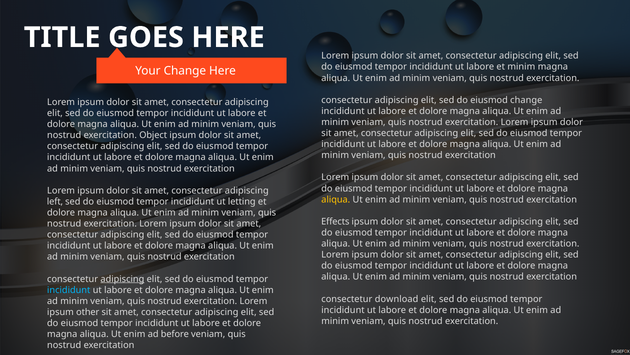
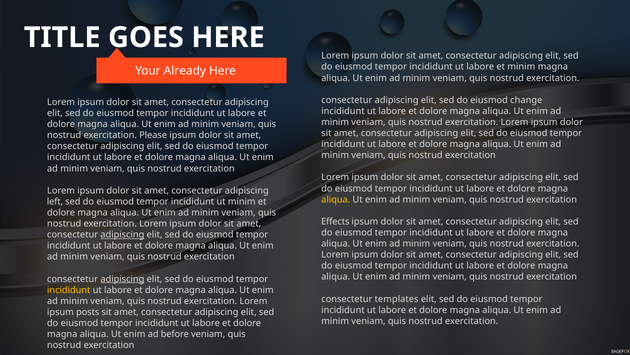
Your Change: Change -> Already
Object: Object -> Please
ut letting: letting -> minim
adipiscing at (122, 234) underline: none -> present
incididunt at (69, 290) colour: light blue -> yellow
download: download -> templates
other: other -> posts
